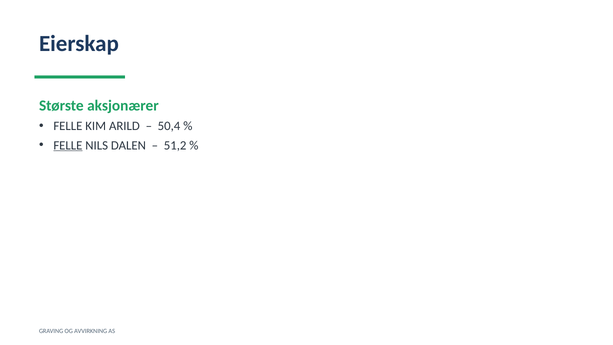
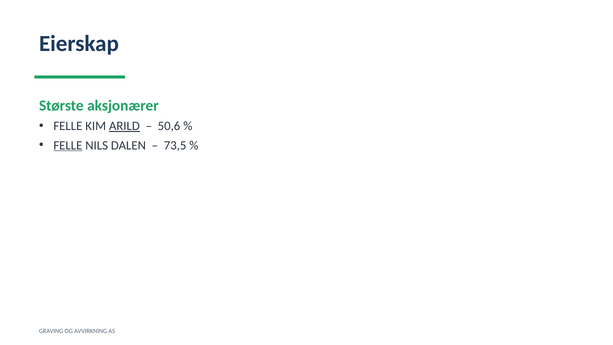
ARILD underline: none -> present
50,4: 50,4 -> 50,6
51,2: 51,2 -> 73,5
